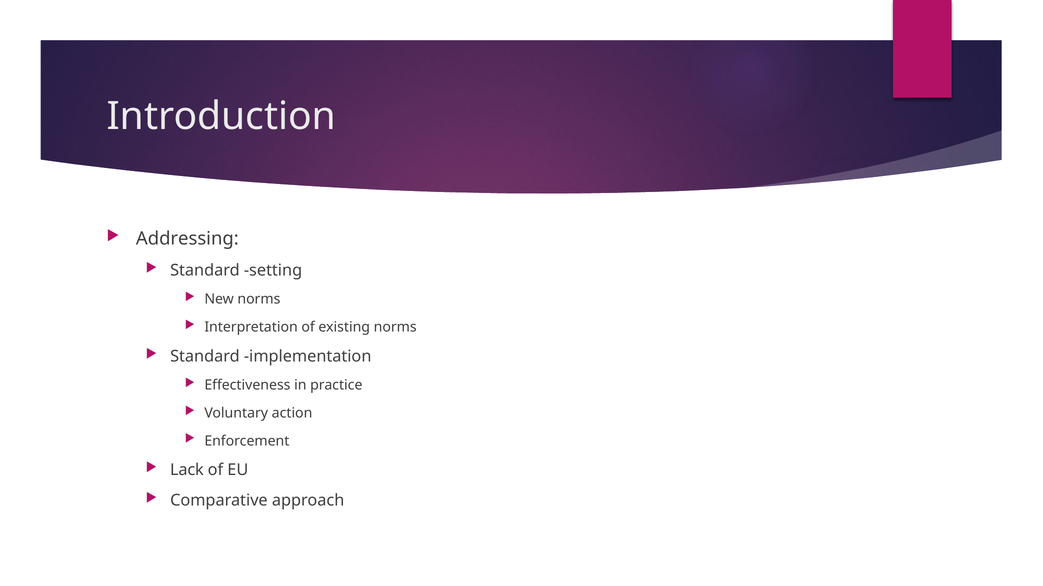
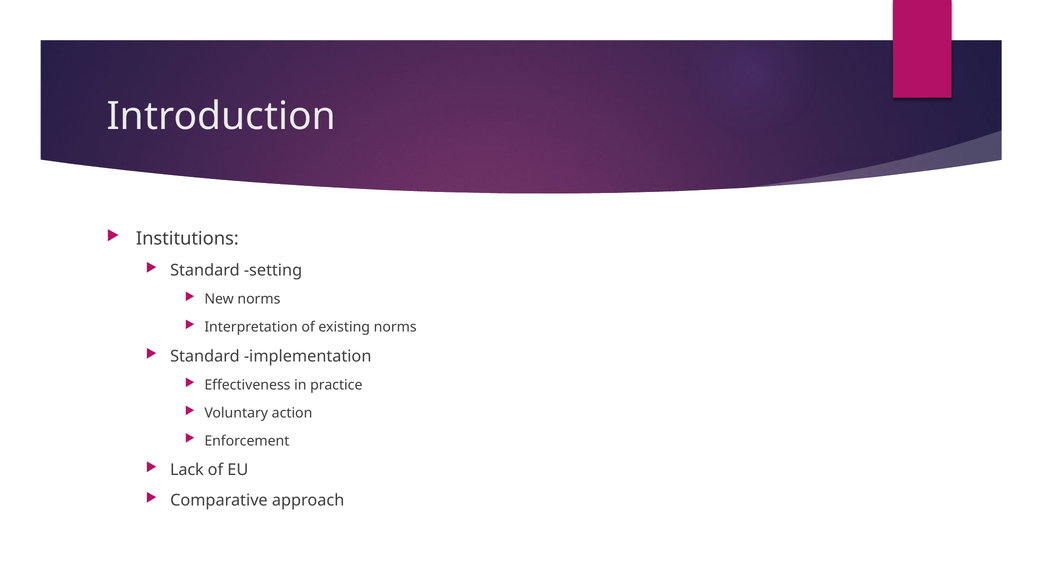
Addressing: Addressing -> Institutions
